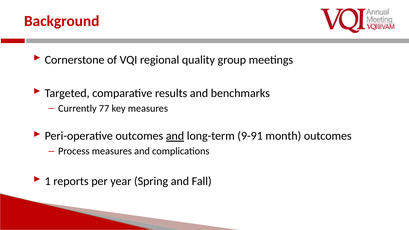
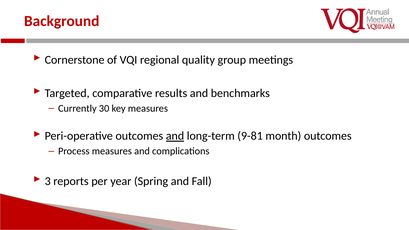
77: 77 -> 30
9-91: 9-91 -> 9-81
1: 1 -> 3
